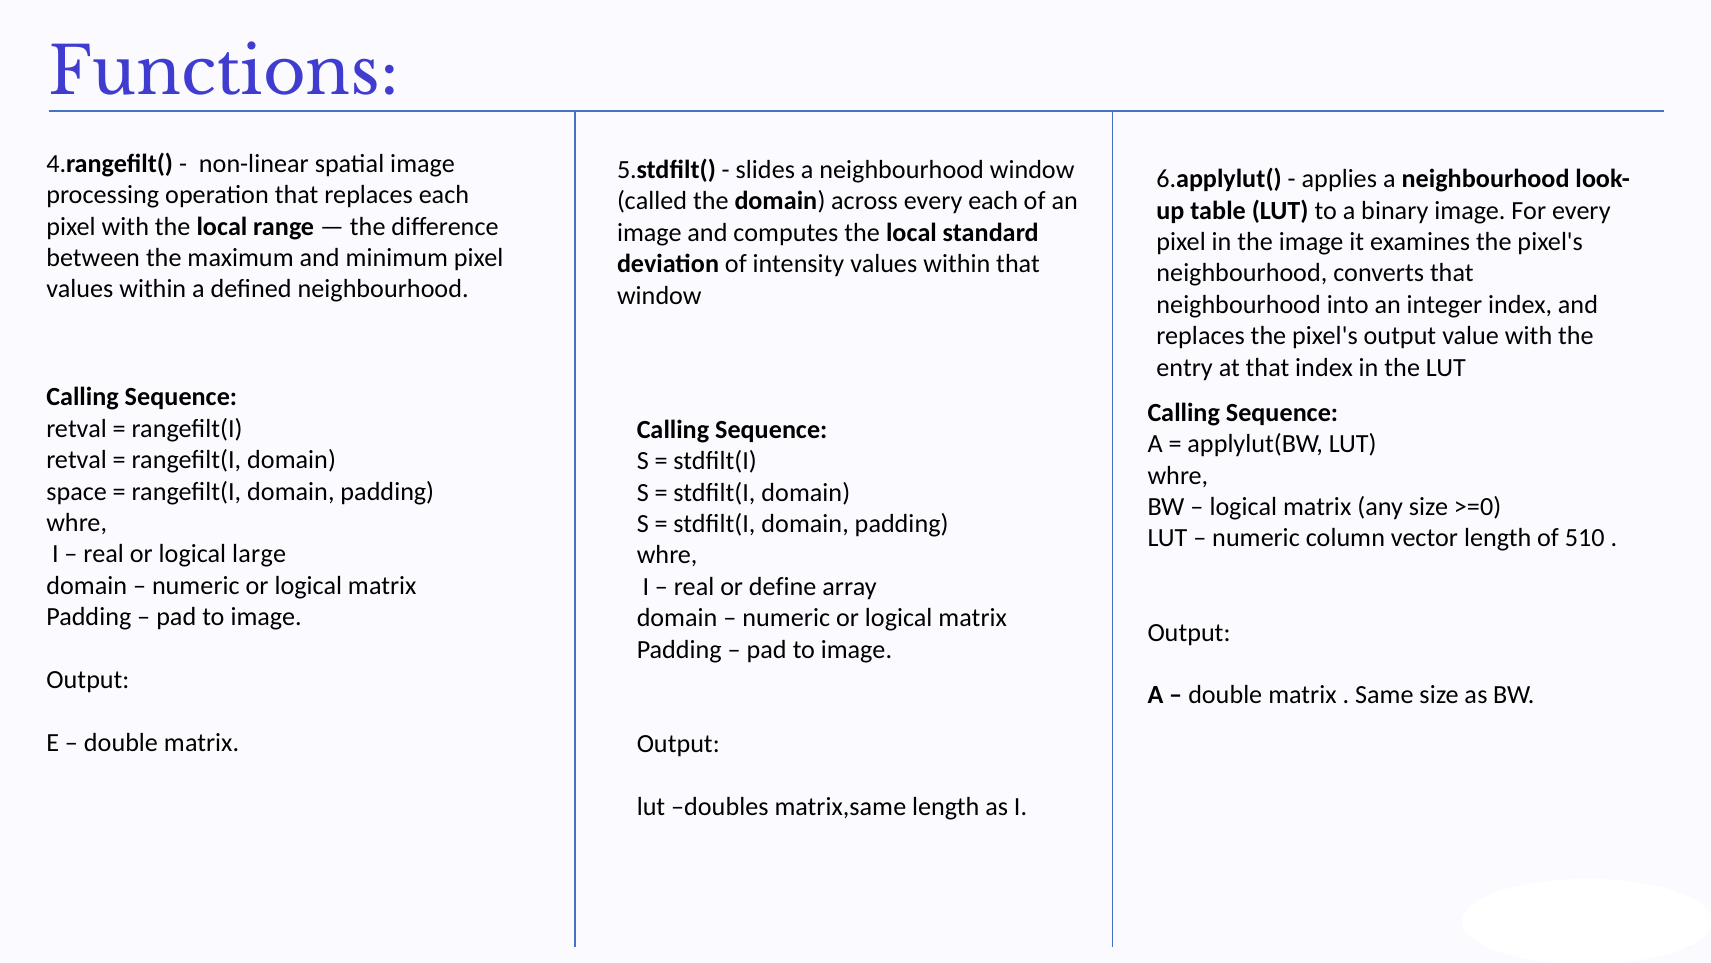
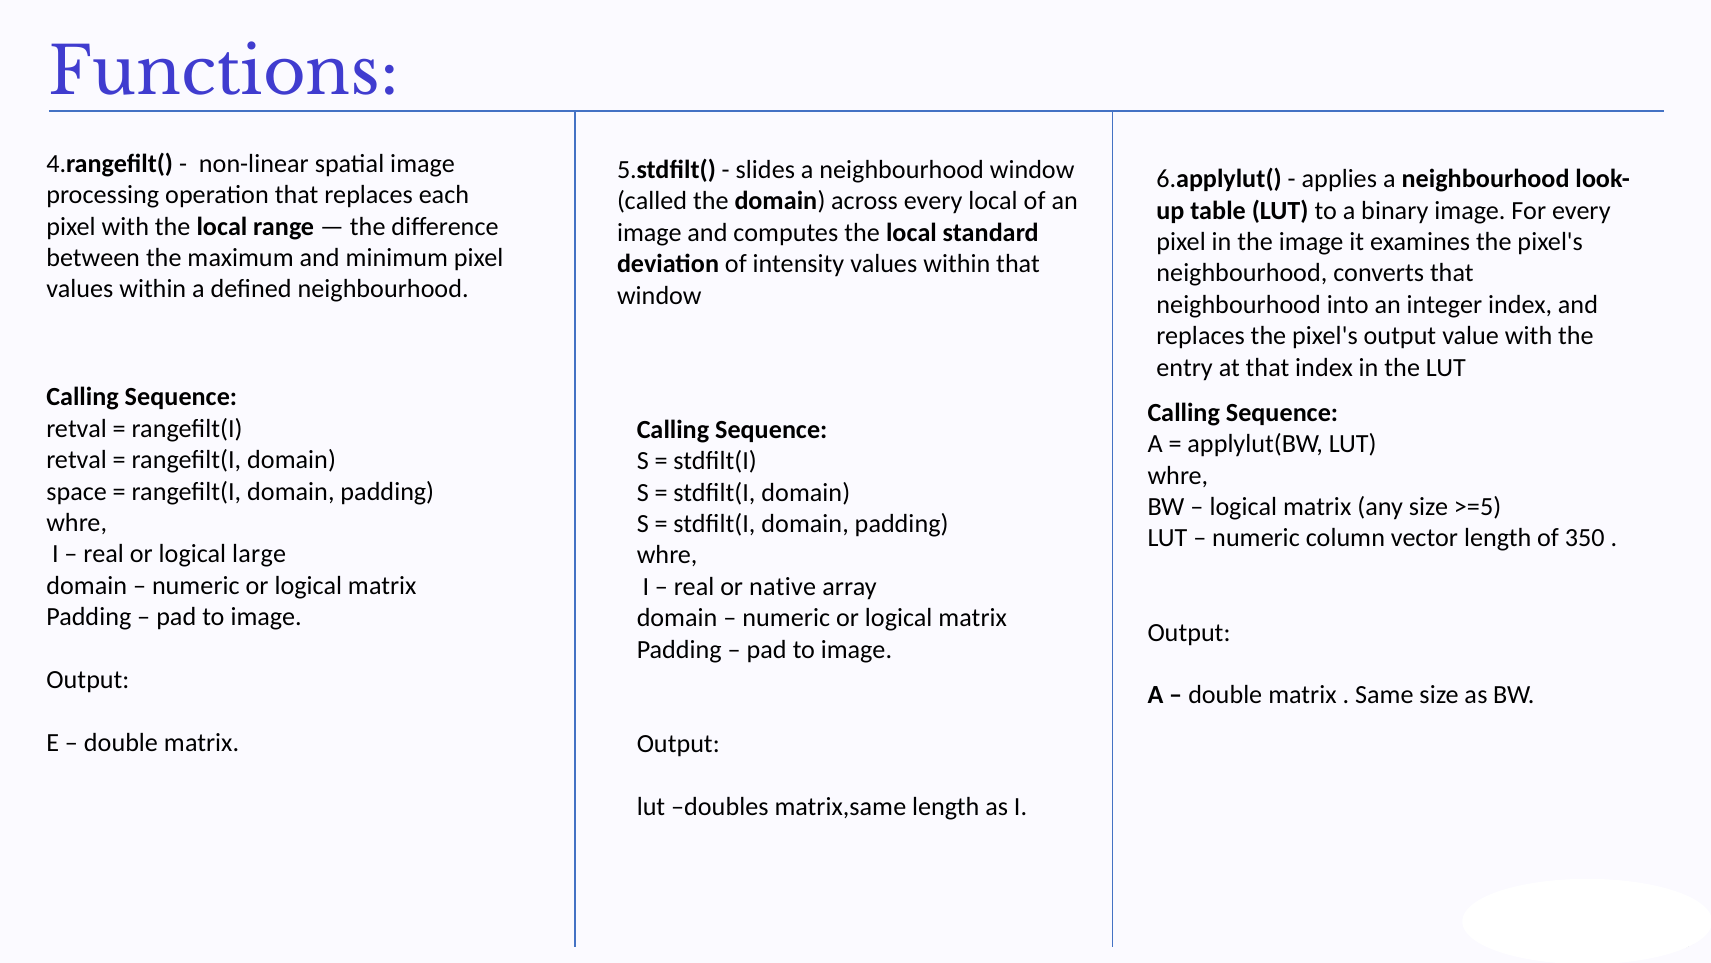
every each: each -> local
>=0: >=0 -> >=5
510: 510 -> 350
define: define -> native
